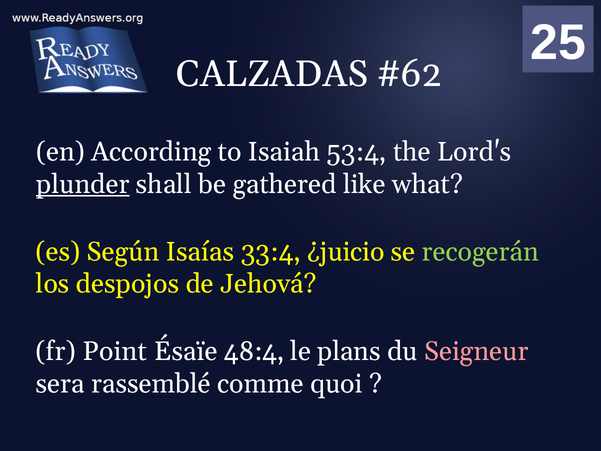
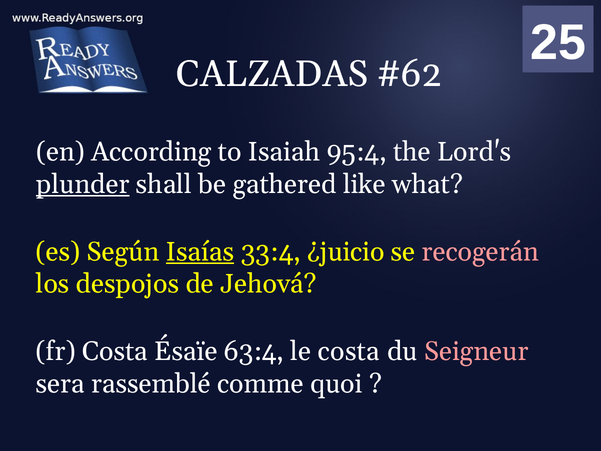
53:4: 53:4 -> 95:4
Isaías underline: none -> present
recogerán colour: light green -> pink
fr Point: Point -> Costa
48:4: 48:4 -> 63:4
le plans: plans -> costa
